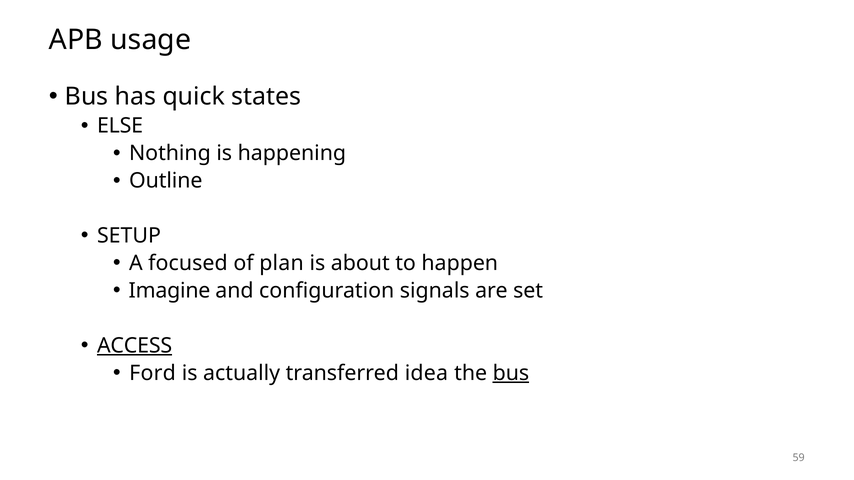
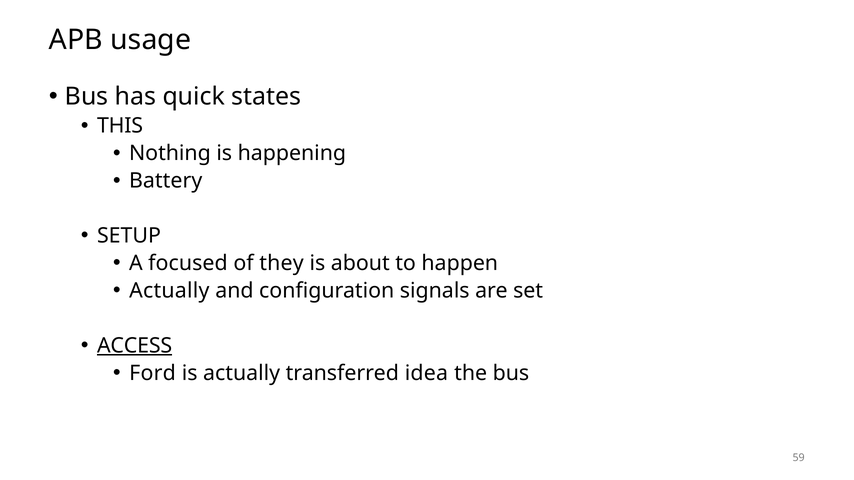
ELSE: ELSE -> THIS
Outline: Outline -> Battery
plan: plan -> they
Imagine at (170, 291): Imagine -> Actually
bus at (511, 373) underline: present -> none
